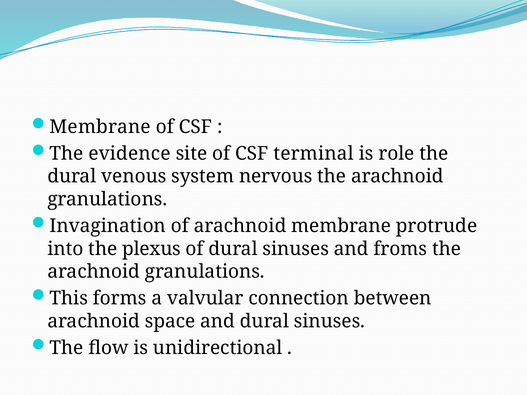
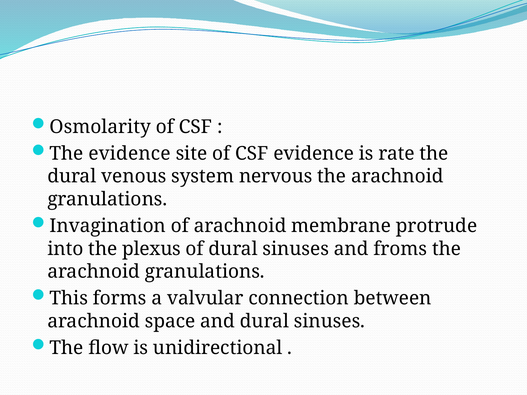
Membrane at (100, 127): Membrane -> Osmolarity
CSF terminal: terminal -> evidence
role: role -> rate
